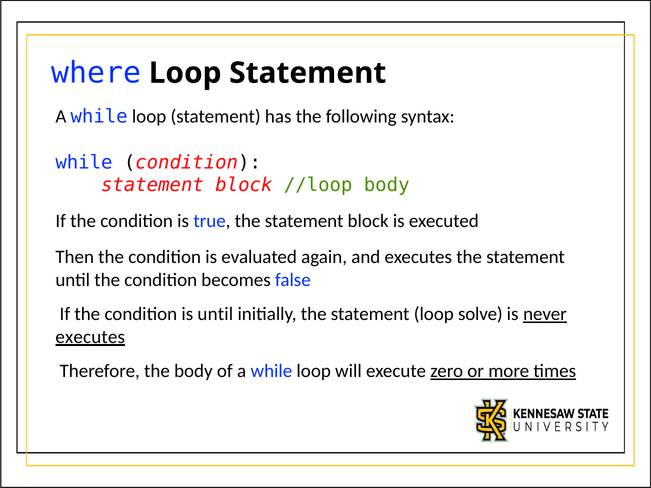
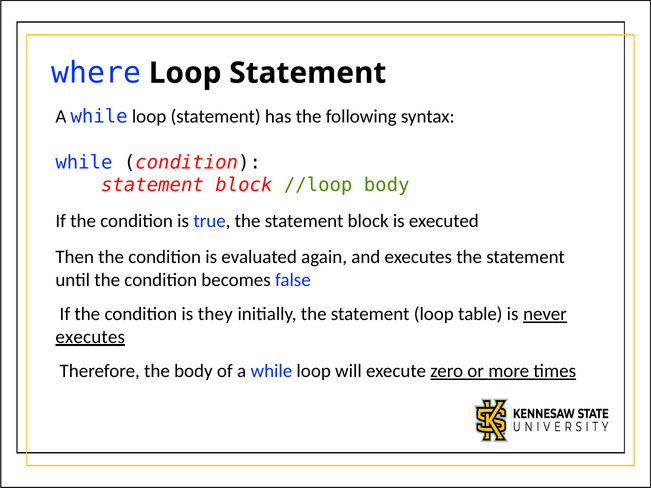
is until: until -> they
solve: solve -> table
